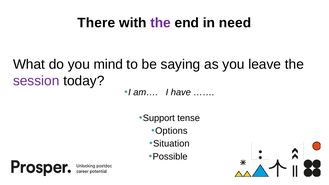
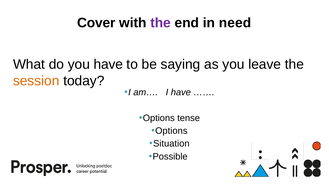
There: There -> Cover
you mind: mind -> have
session colour: purple -> orange
Support at (159, 118): Support -> Options
